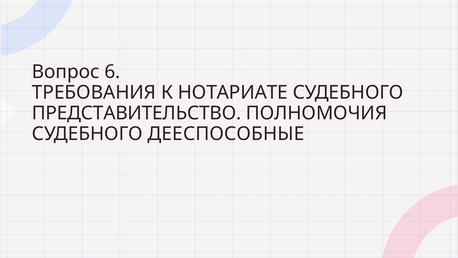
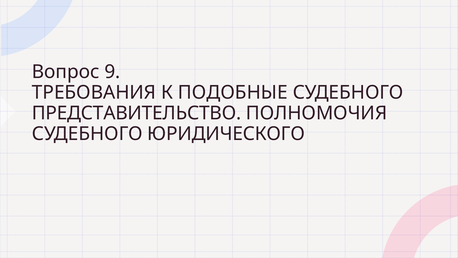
6: 6 -> 9
НОТАРИАТЕ: НОТАРИАТЕ -> ПОДОБНЫЕ
ДЕЕСПОСОБНЫЕ: ДЕЕСПОСОБНЫЕ -> ЮРИДИЧЕСКОГО
